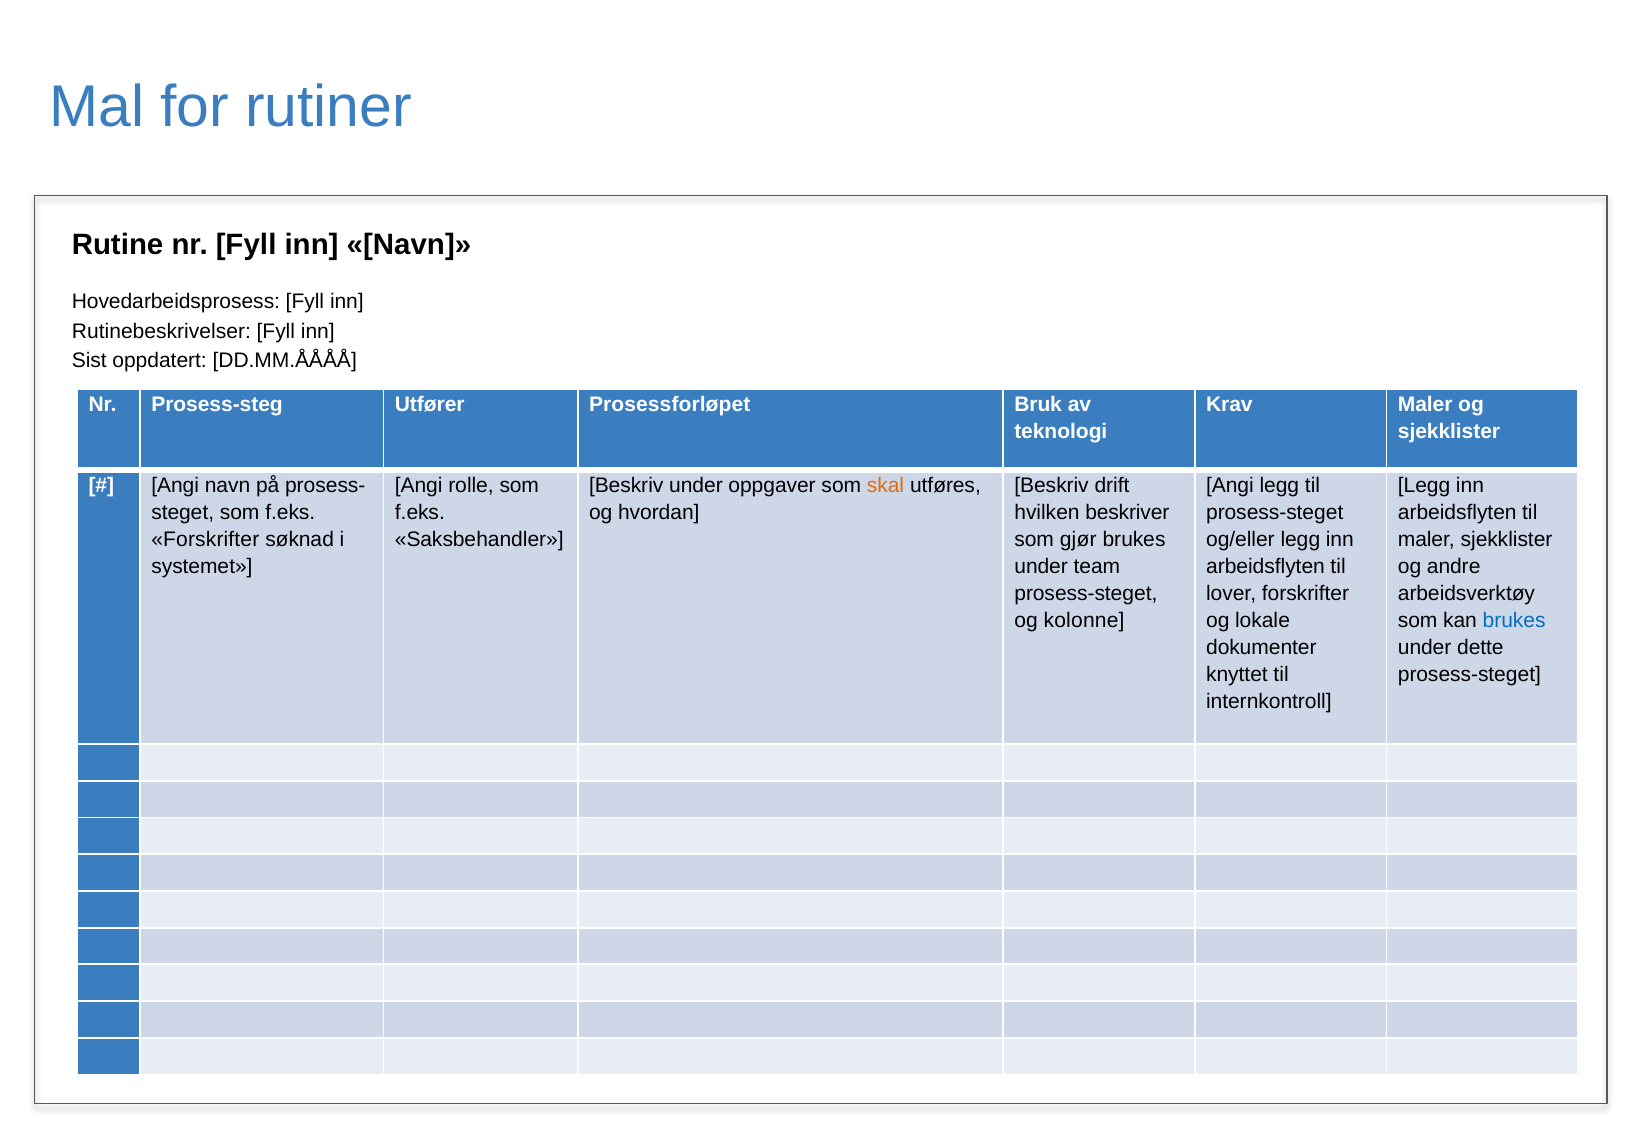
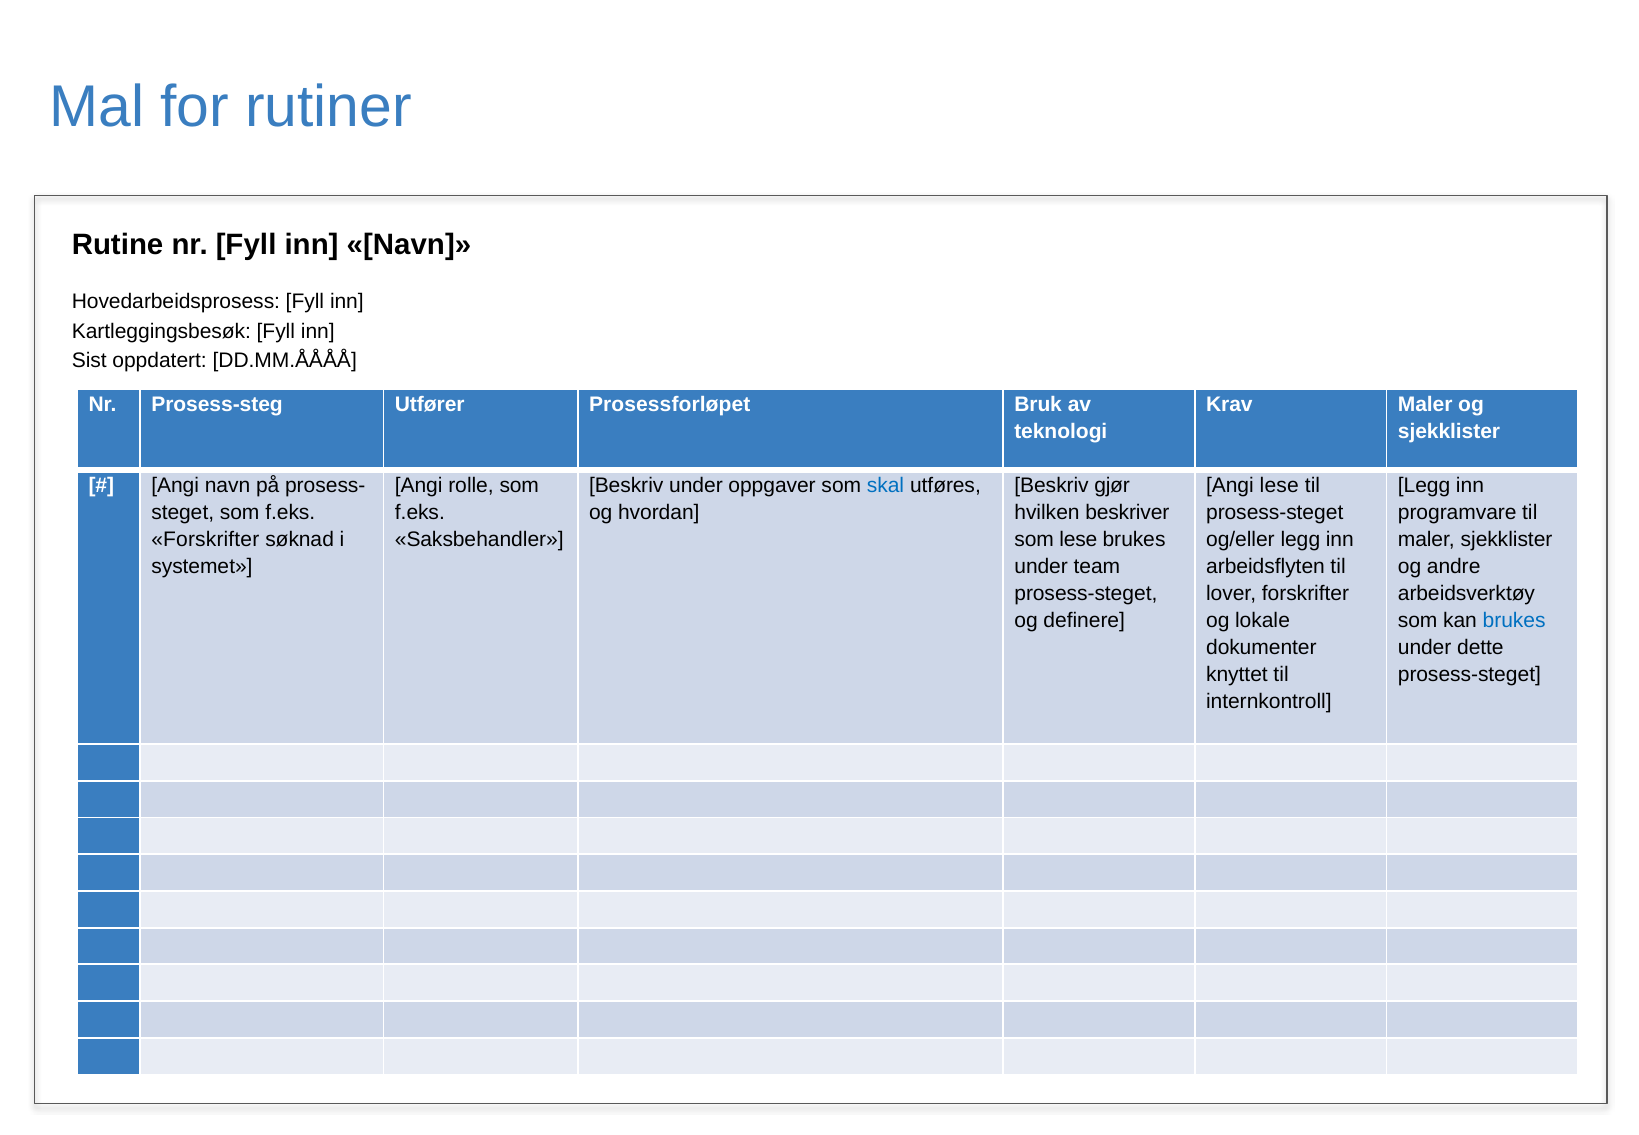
Rutinebeskrivelser: Rutinebeskrivelser -> Kartleggingsbesøk
skal colour: orange -> blue
drift: drift -> gjør
Angi legg: legg -> lese
arbeidsflyten at (1457, 512): arbeidsflyten -> programvare
som gjør: gjør -> lese
kolonne: kolonne -> definere
